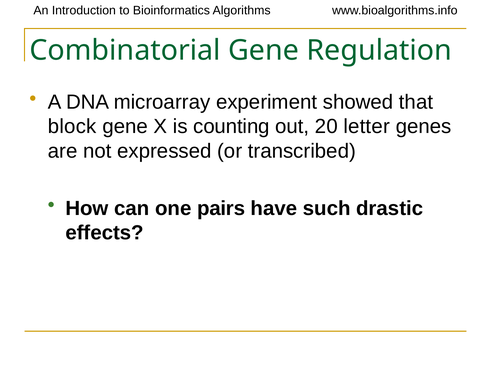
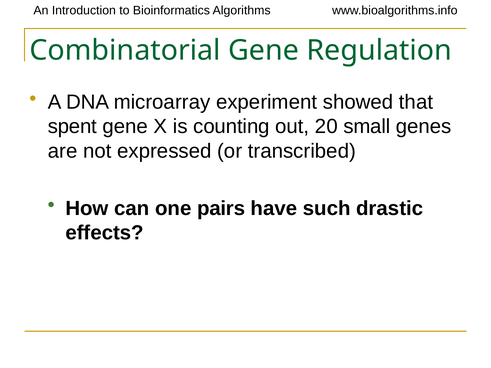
block: block -> spent
letter: letter -> small
